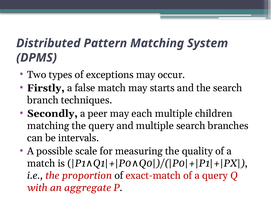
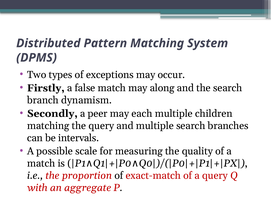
starts: starts -> along
techniques: techniques -> dynamism
